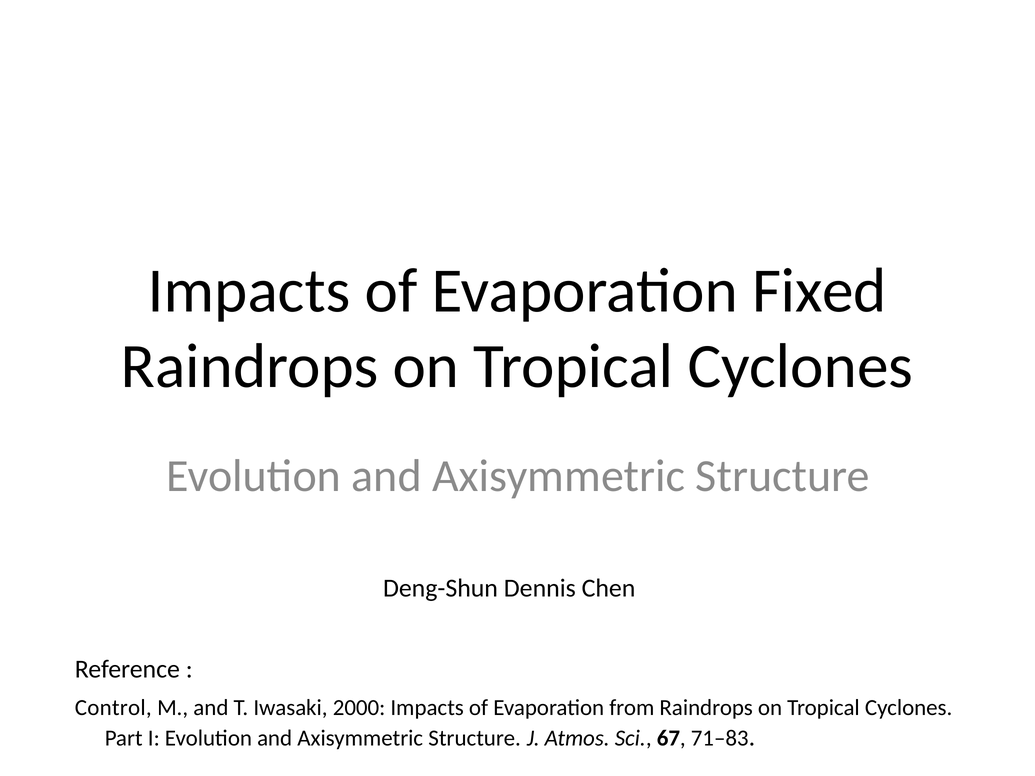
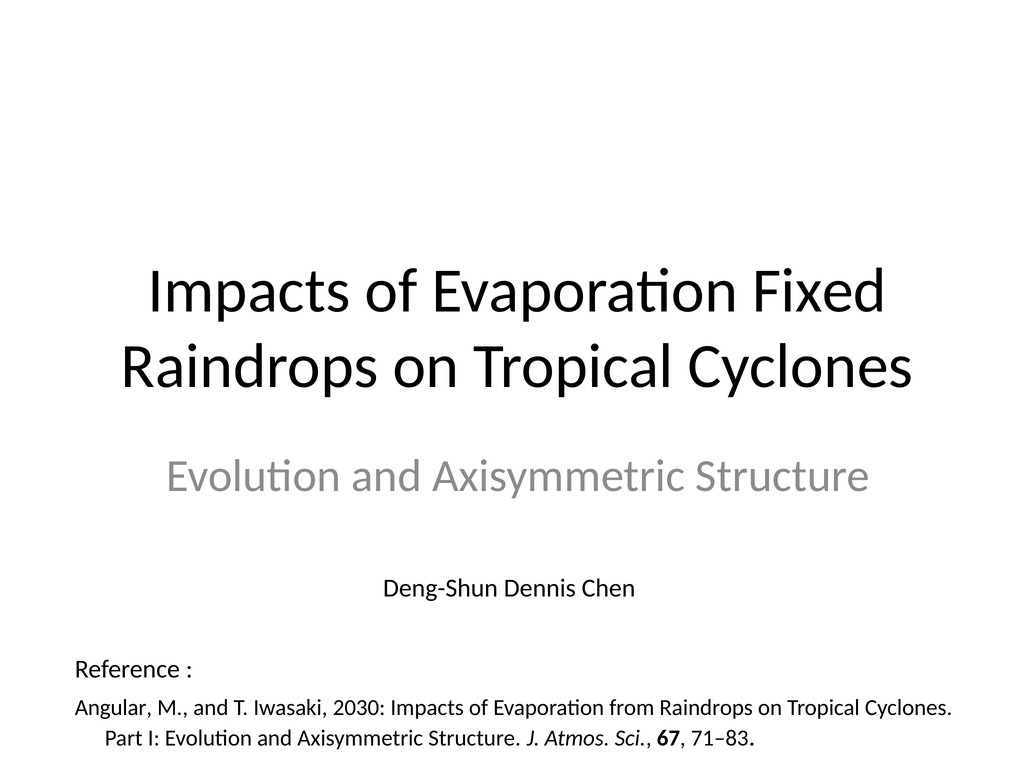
Control: Control -> Angular
2000: 2000 -> 2030
